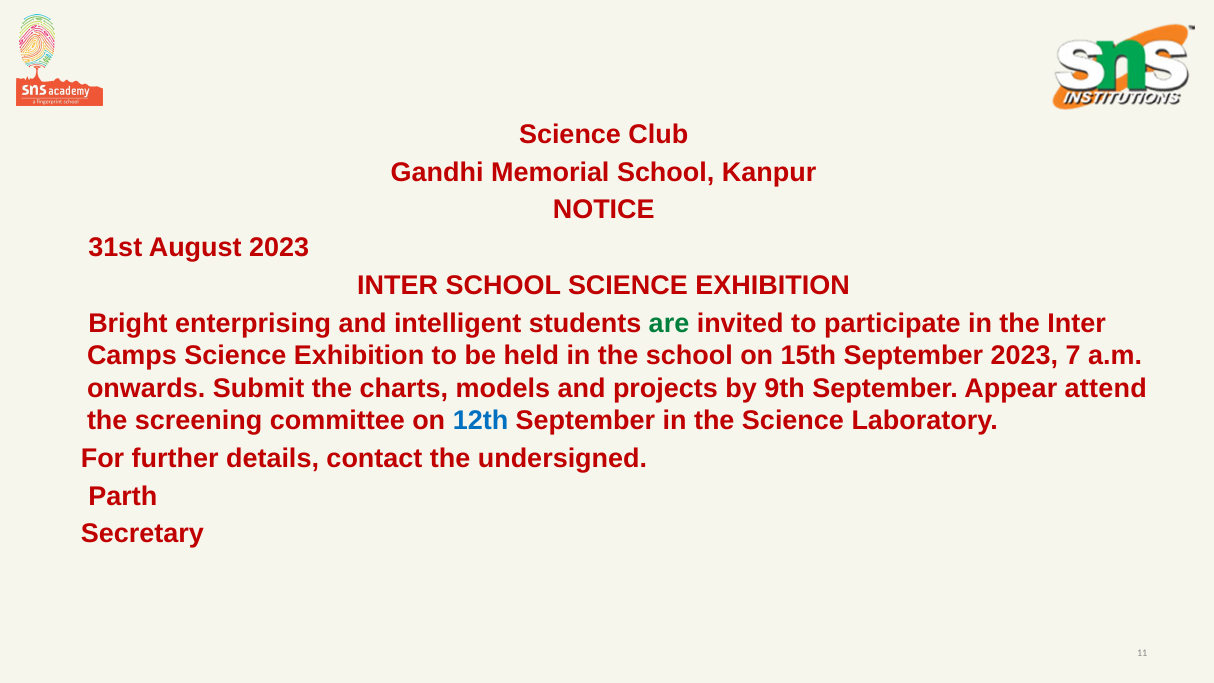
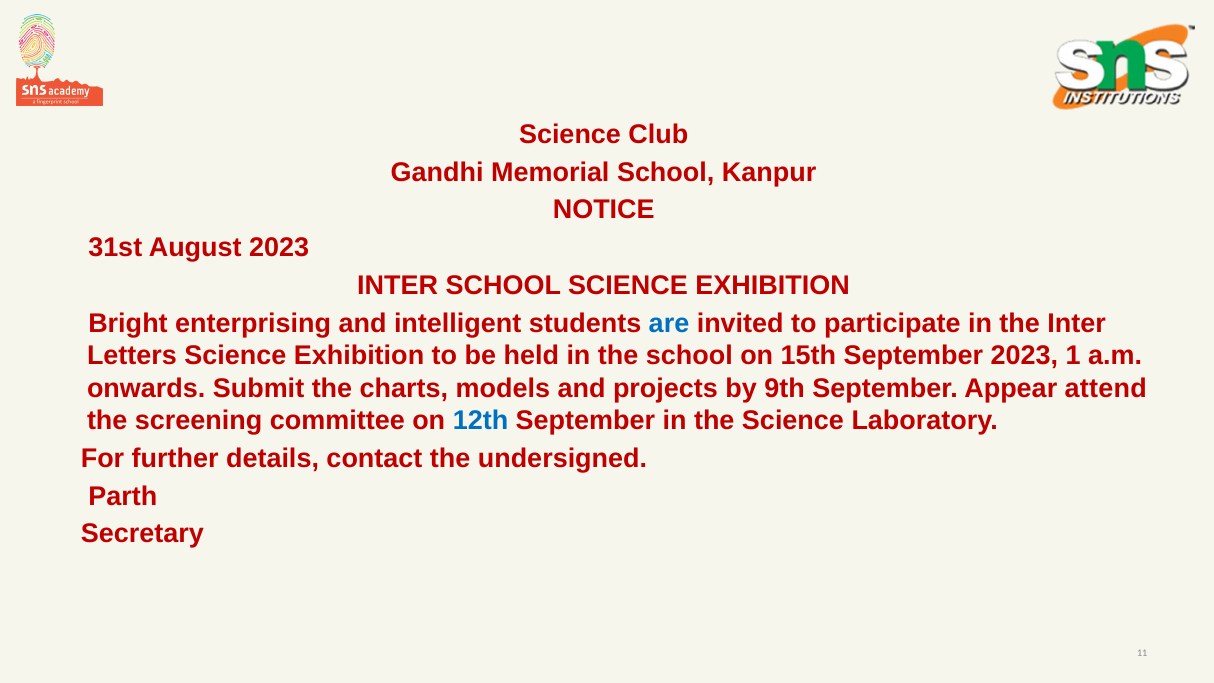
are colour: green -> blue
Camps: Camps -> Letters
7: 7 -> 1
